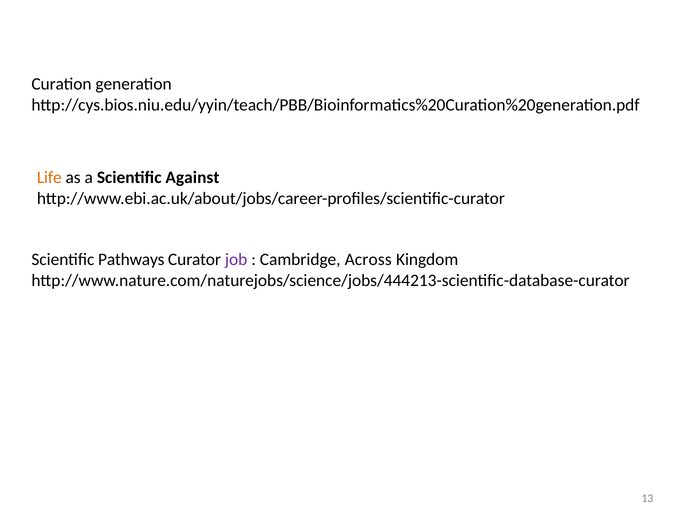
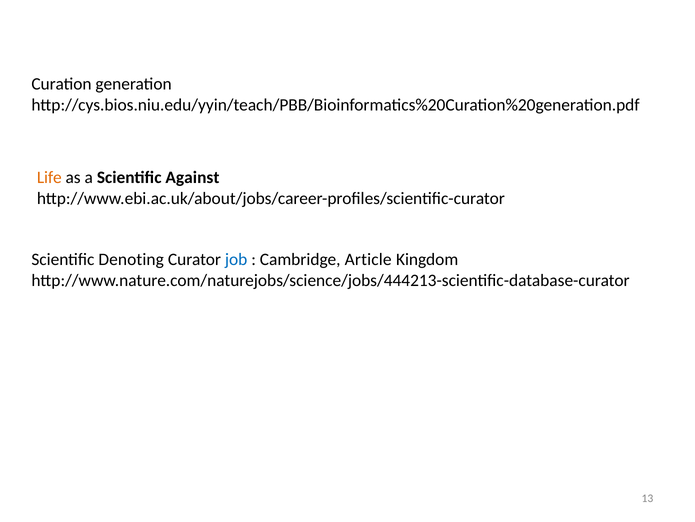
Pathways: Pathways -> Denoting
job colour: purple -> blue
Across: Across -> Article
